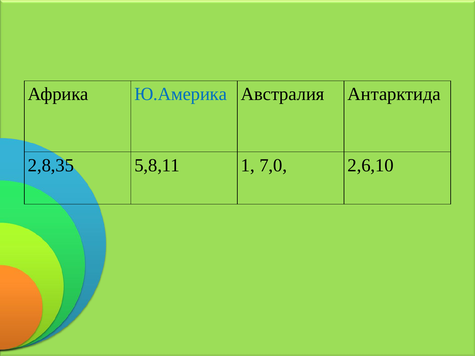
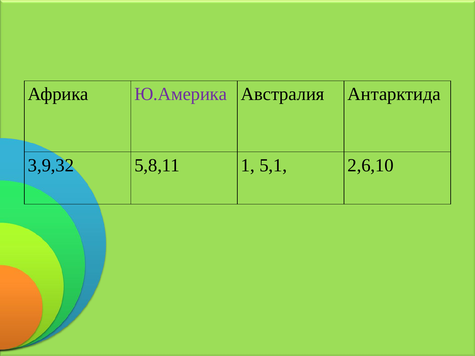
Ю.Америка colour: blue -> purple
2,8,35: 2,8,35 -> 3,9,32
7,0: 7,0 -> 5,1
